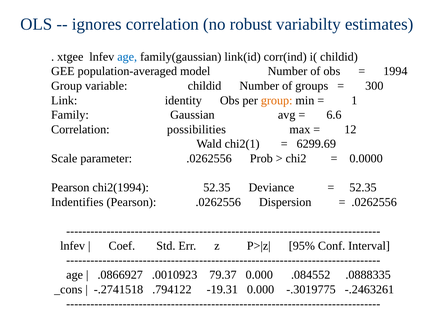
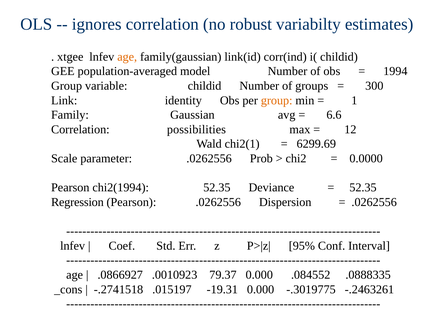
age at (127, 57) colour: blue -> orange
Indentifies: Indentifies -> Regression
.794122: .794122 -> .015197
